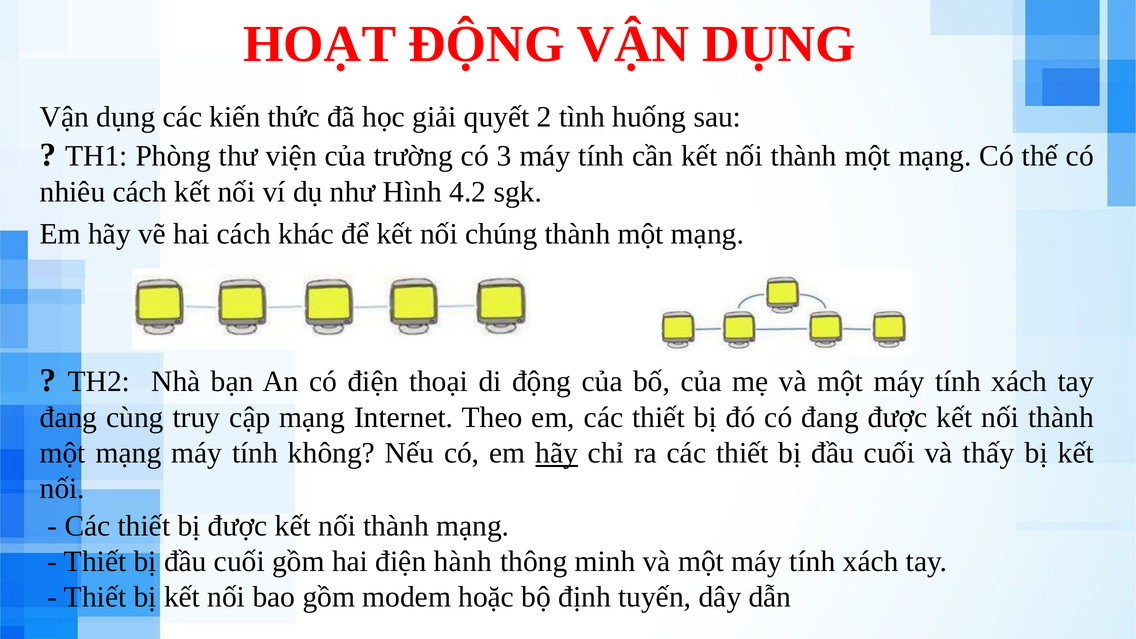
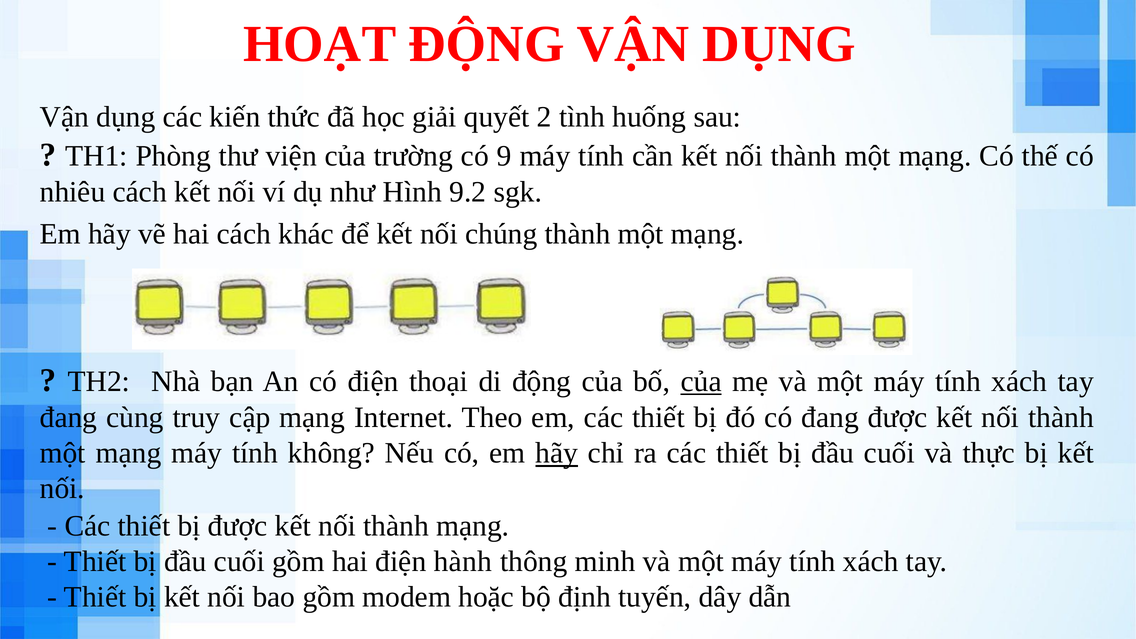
3: 3 -> 9
4.2: 4.2 -> 9.2
của at (701, 381) underline: none -> present
thấy: thấy -> thực
